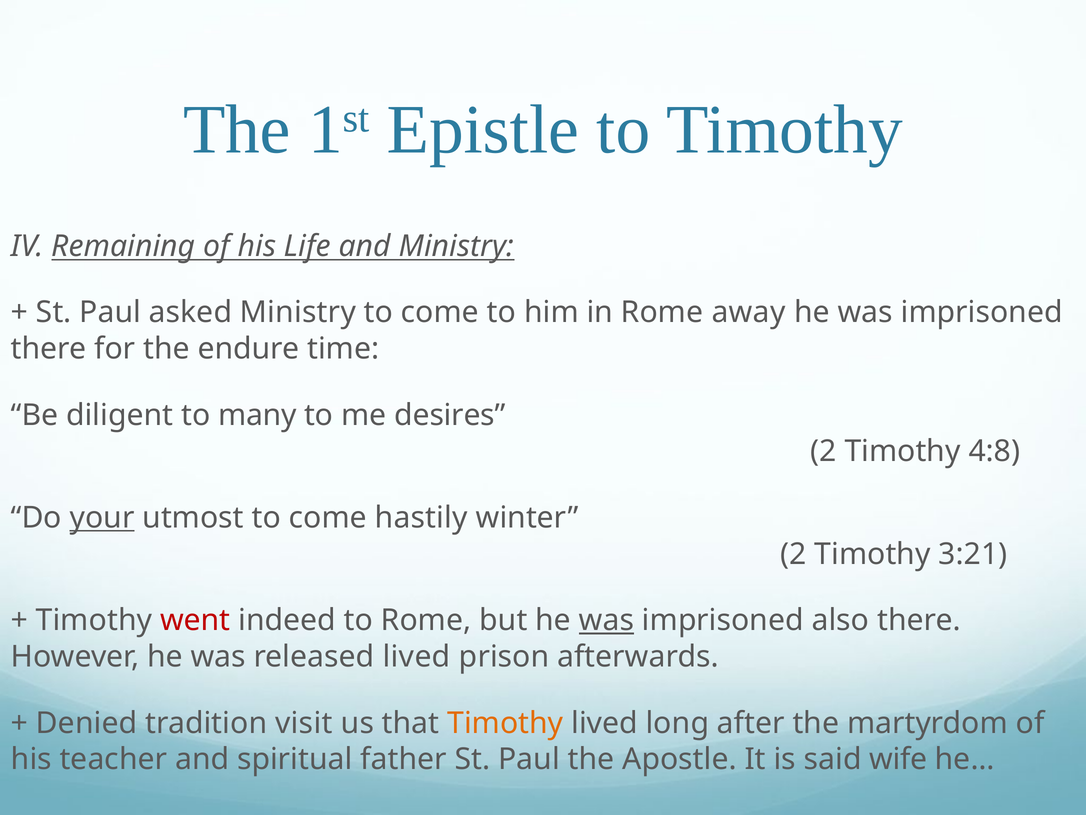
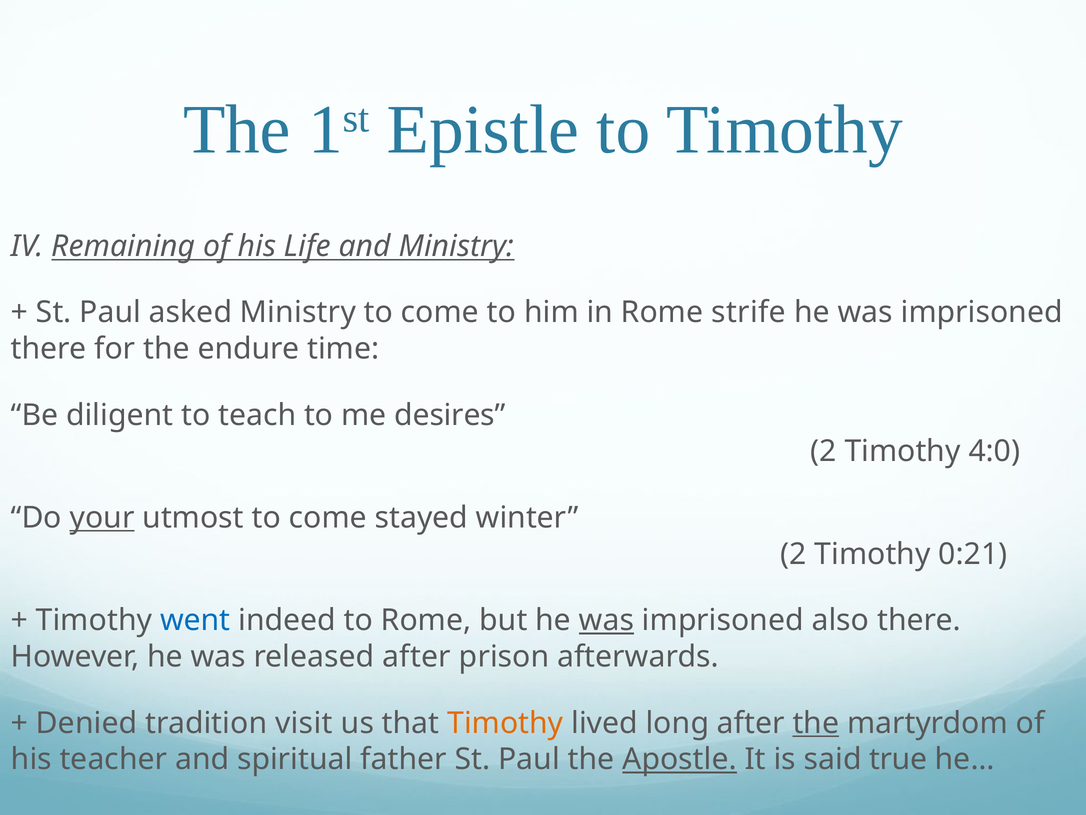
away: away -> strife
many: many -> teach
4:8: 4:8 -> 4:0
hastily: hastily -> stayed
3:21: 3:21 -> 0:21
went colour: red -> blue
released lived: lived -> after
the at (816, 723) underline: none -> present
Apostle underline: none -> present
wife: wife -> true
